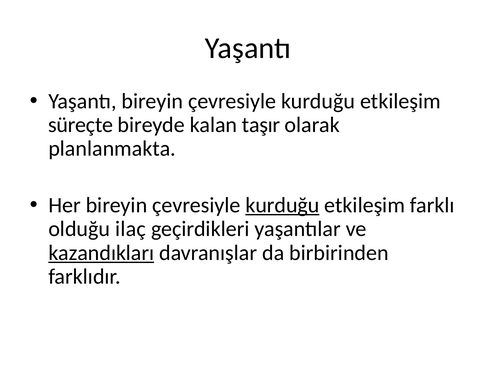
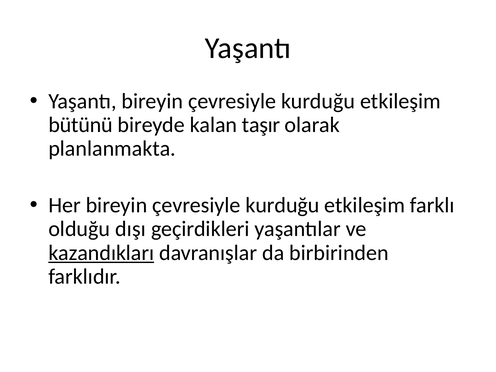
süreçte: süreçte -> bütünü
kurduğu at (282, 205) underline: present -> none
ilaç: ilaç -> dışı
